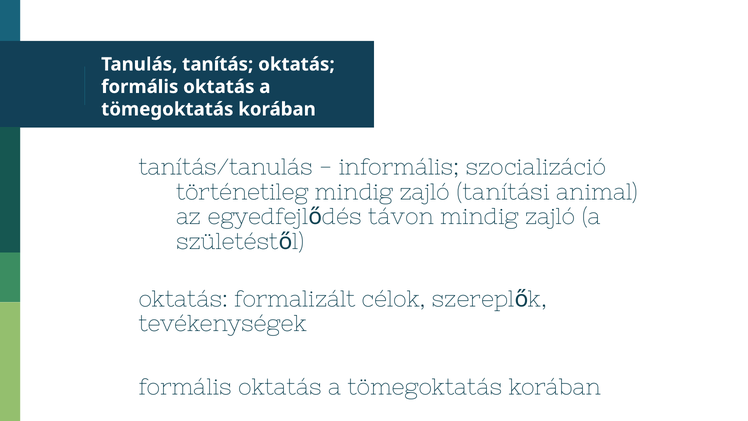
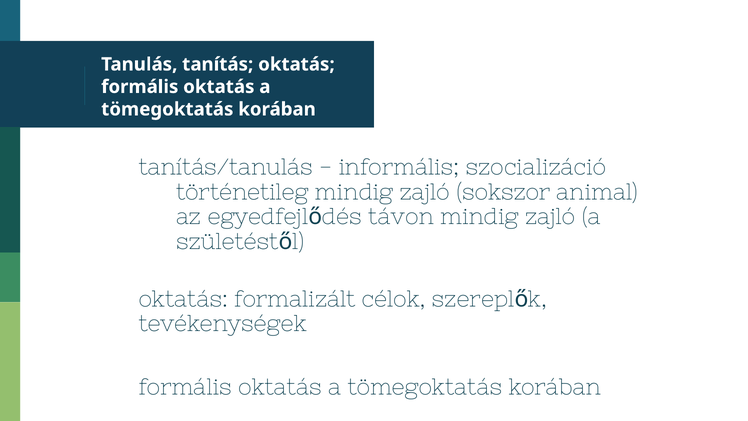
tanítási: tanítási -> sokszor
